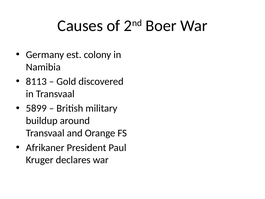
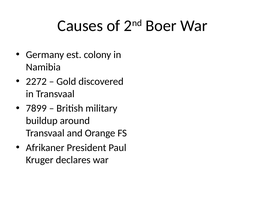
8113: 8113 -> 2272
5899: 5899 -> 7899
